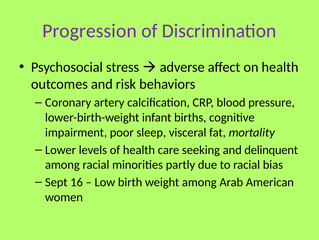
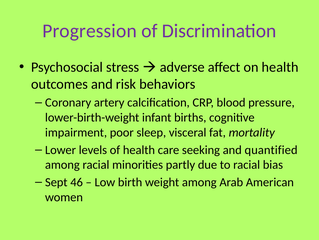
delinquent: delinquent -> quantified
16: 16 -> 46
